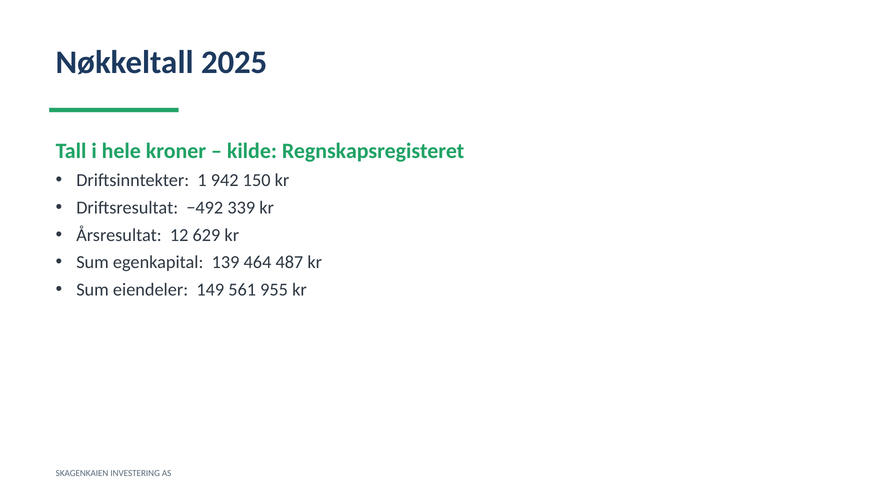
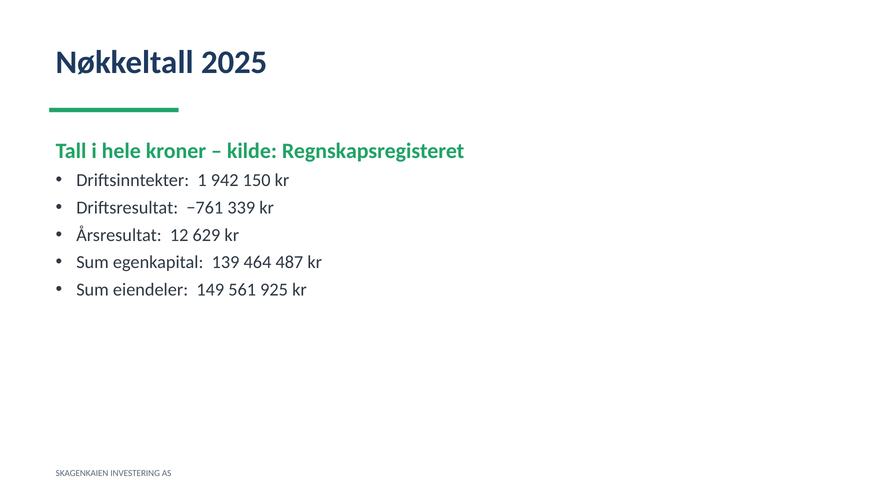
−492: −492 -> −761
955: 955 -> 925
